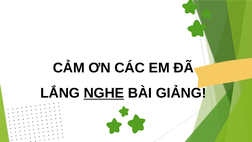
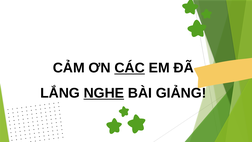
CÁC underline: none -> present
